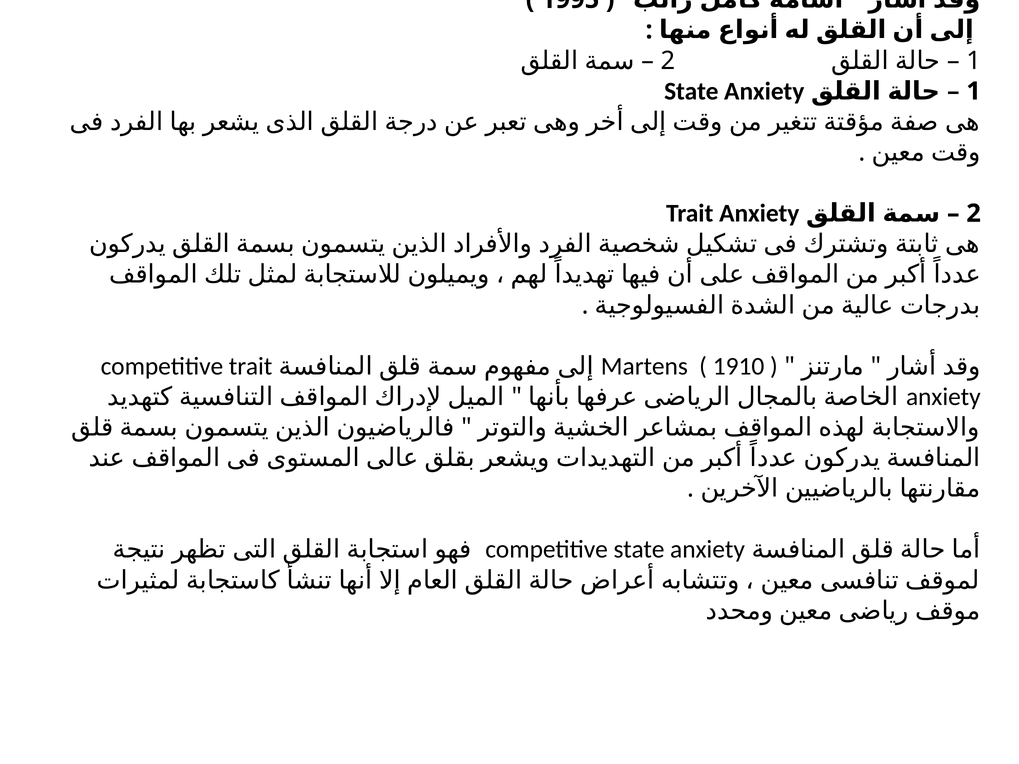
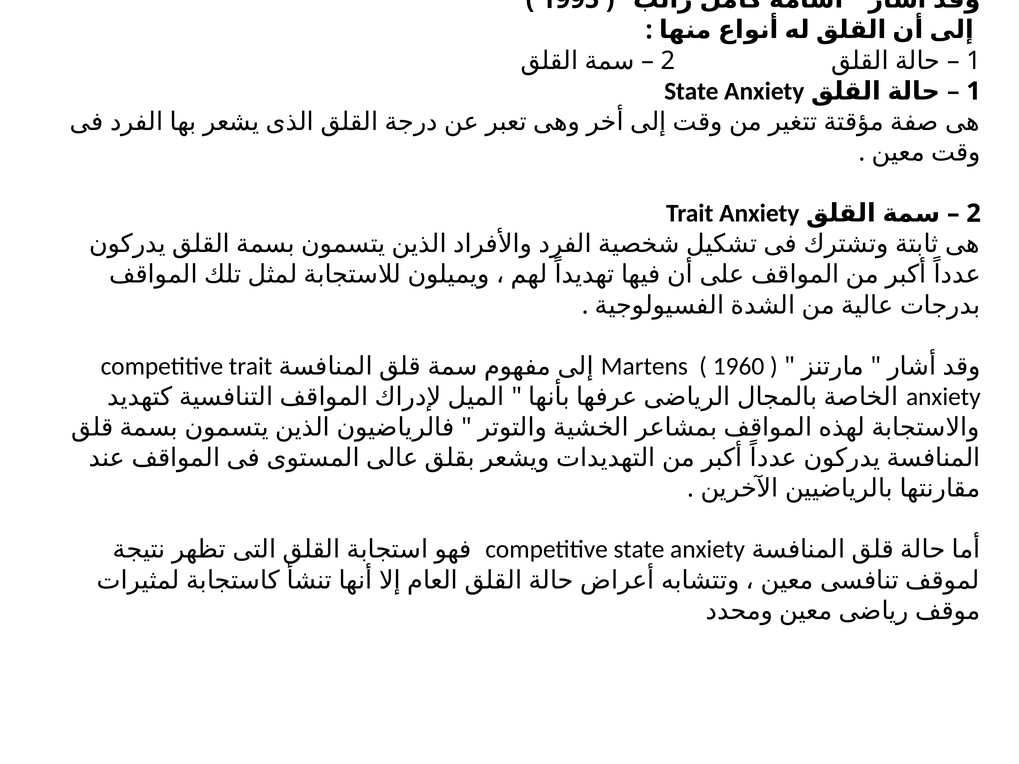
1910: 1910 -> 1960
